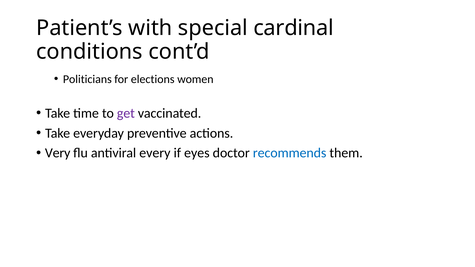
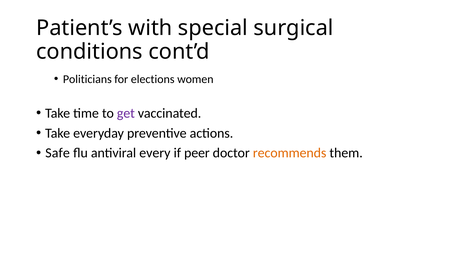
cardinal: cardinal -> surgical
Very: Very -> Safe
eyes: eyes -> peer
recommends colour: blue -> orange
